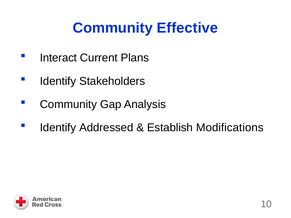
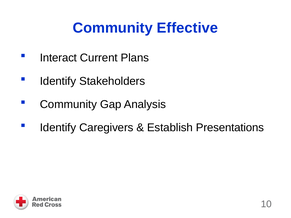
Addressed: Addressed -> Caregivers
Modifications: Modifications -> Presentations
